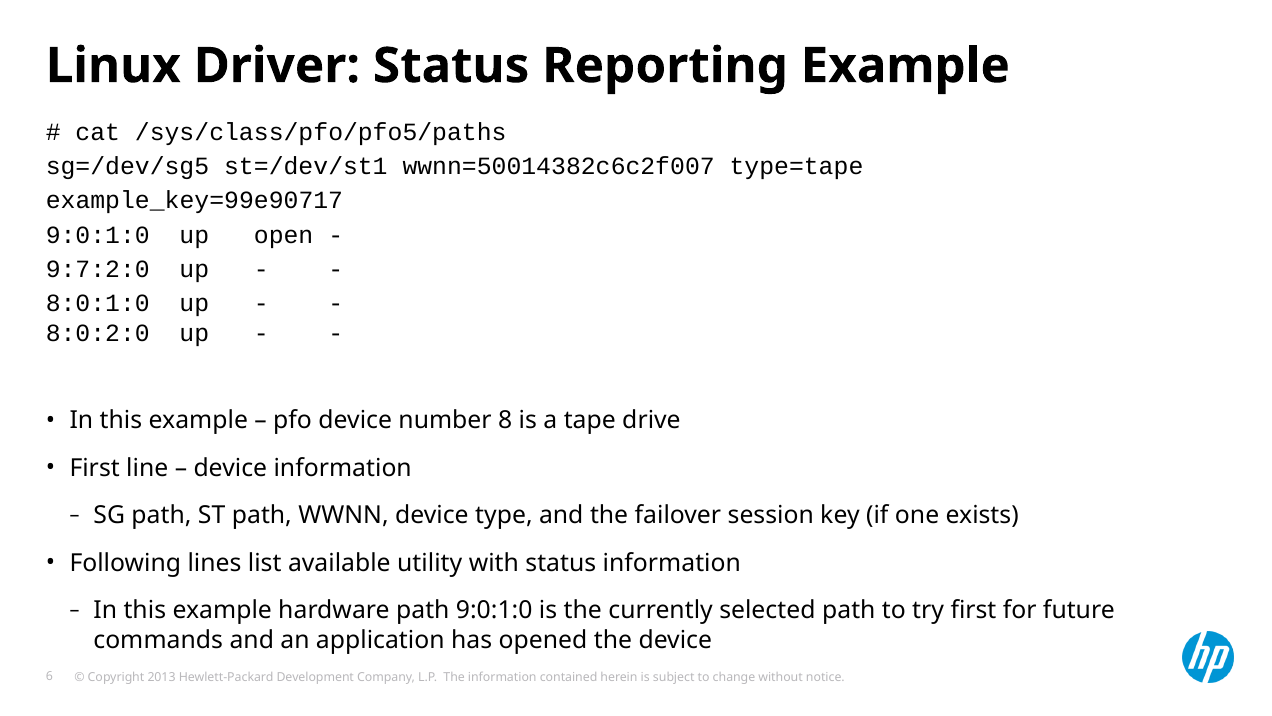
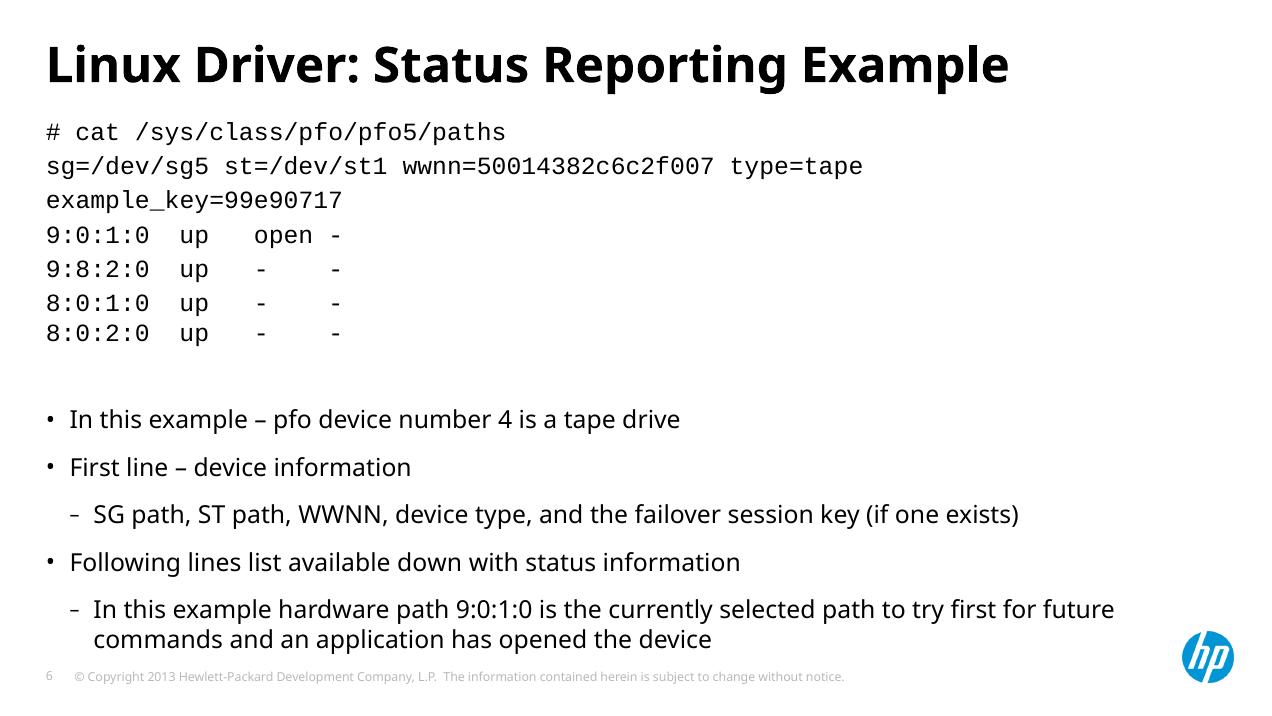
9:7:2:0: 9:7:2:0 -> 9:8:2:0
8: 8 -> 4
utility: utility -> down
